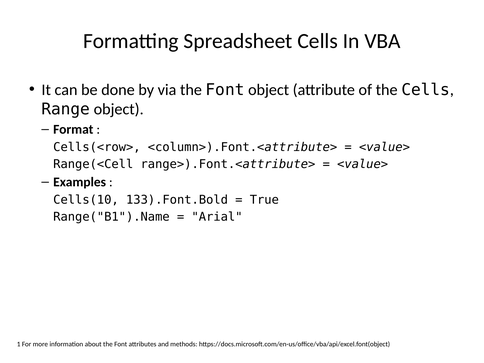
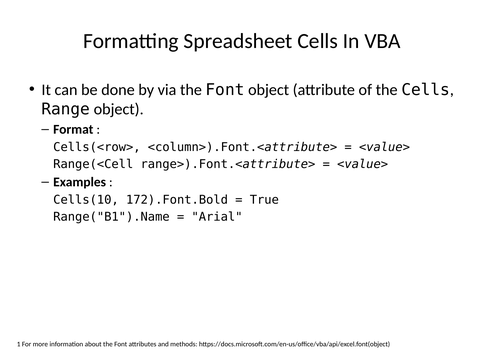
133).Font.Bold: 133).Font.Bold -> 172).Font.Bold
